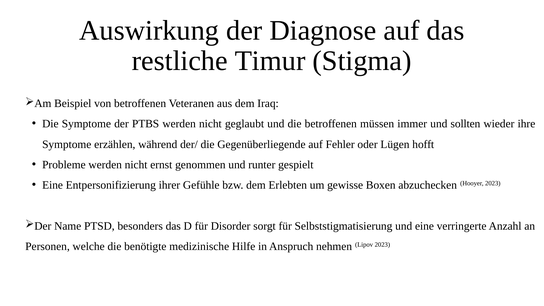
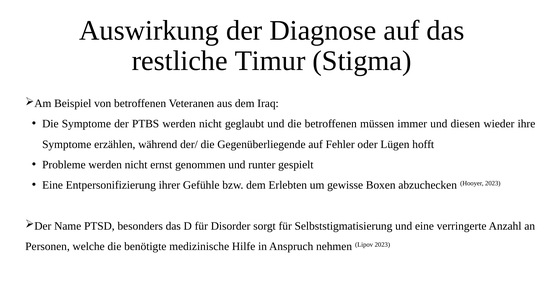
sollten: sollten -> diesen
